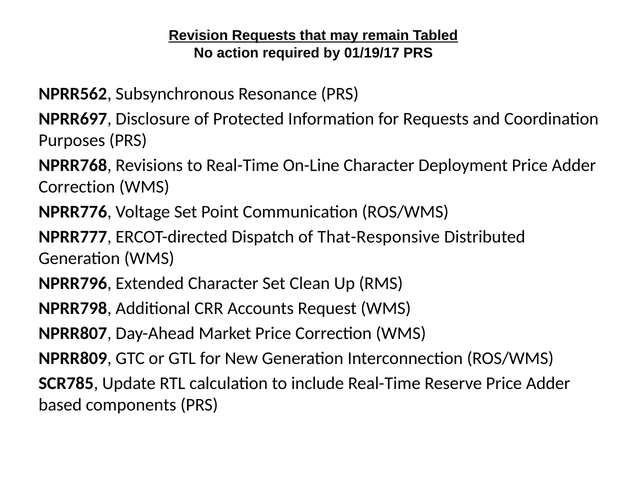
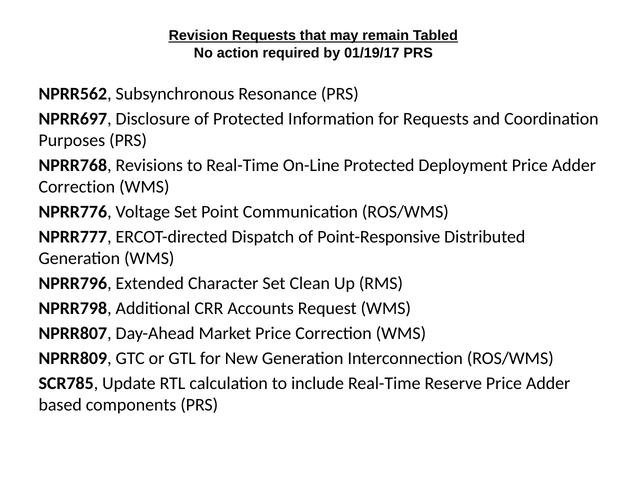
On-Line Character: Character -> Protected
That-Responsive: That-Responsive -> Point-Responsive
